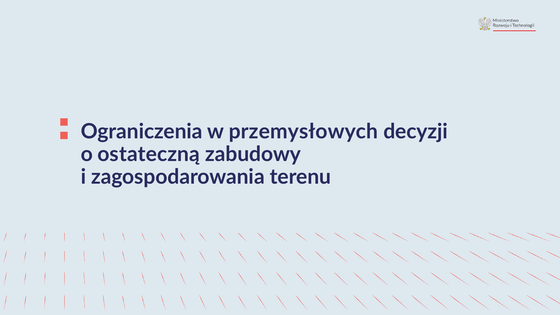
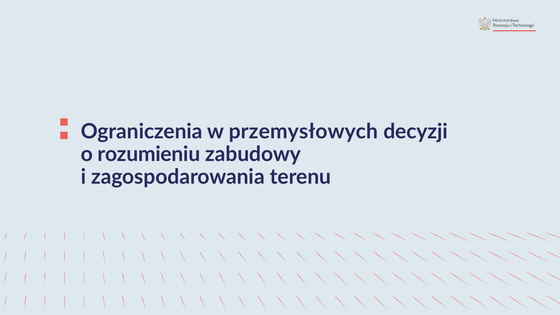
ostateczną: ostateczną -> rozumieniu
